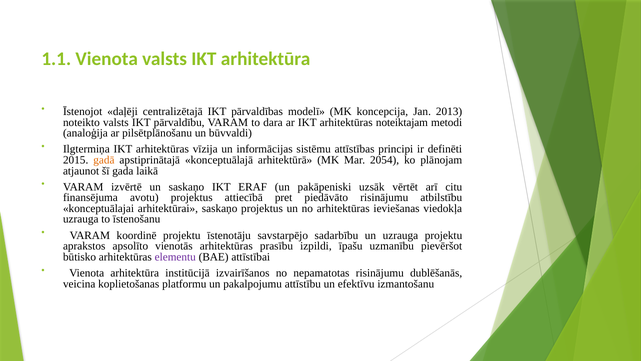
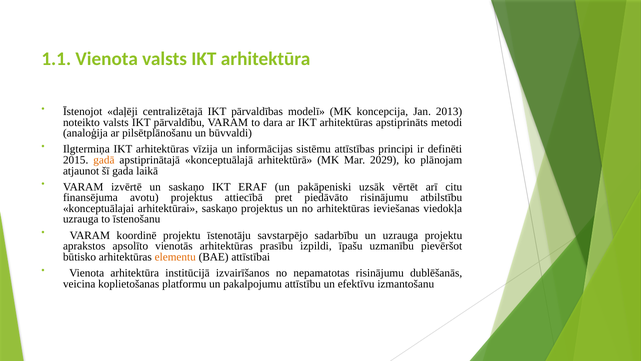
noteiktajam: noteiktajam -> apstiprināts
2054: 2054 -> 2029
elementu colour: purple -> orange
